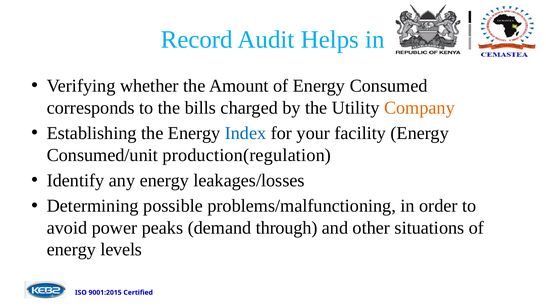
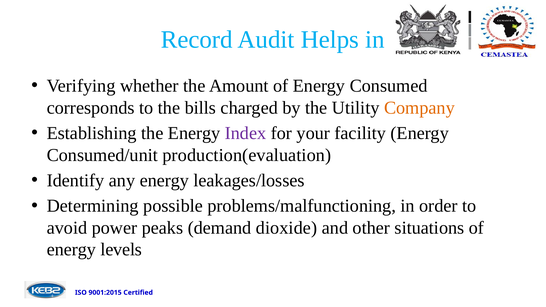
Index colour: blue -> purple
production(regulation: production(regulation -> production(evaluation
through: through -> dioxide
